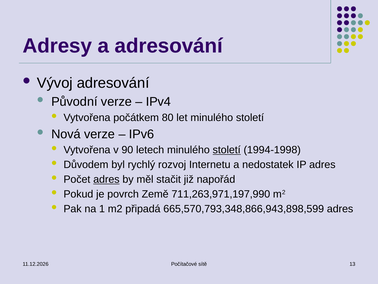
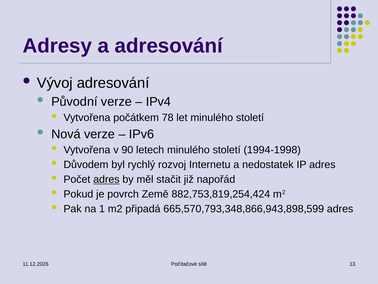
80: 80 -> 78
století at (227, 150) underline: present -> none
711,263,971,197,990: 711,263,971,197,990 -> 882,753,819,254,424
